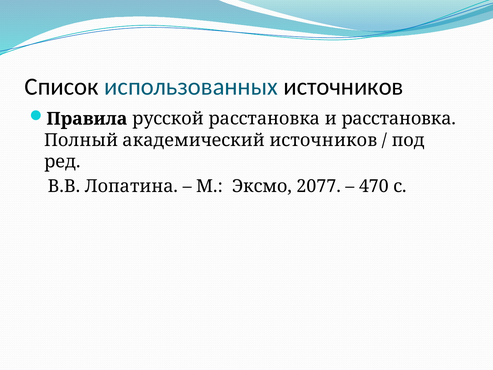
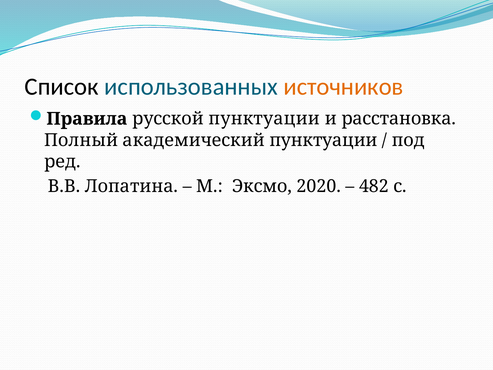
источников at (343, 87) colour: black -> orange
русской расстановка: расстановка -> пунктуации
академический источников: источников -> пунктуации
2077: 2077 -> 2020
470: 470 -> 482
